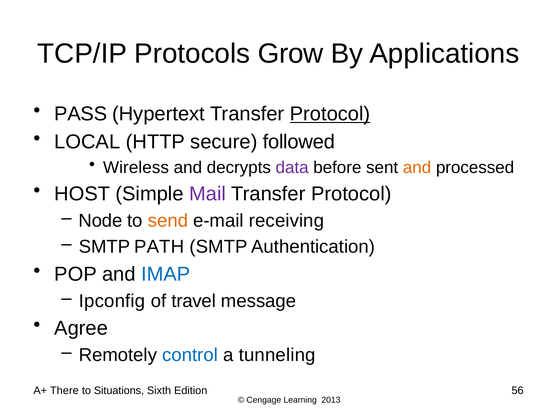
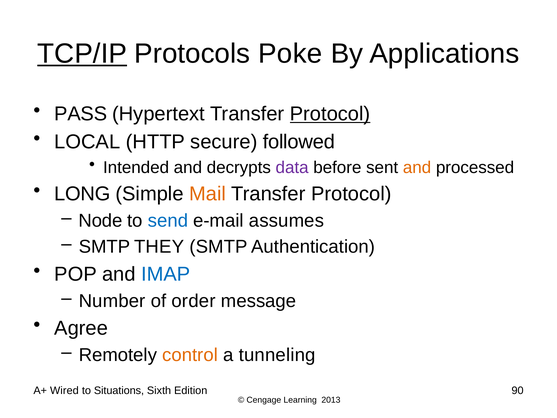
TCP/IP underline: none -> present
Grow: Grow -> Poke
Wireless: Wireless -> Intended
HOST: HOST -> LONG
Mail colour: purple -> orange
send colour: orange -> blue
receiving: receiving -> assumes
PATH: PATH -> THEY
Ipconfig: Ipconfig -> Number
travel: travel -> order
control colour: blue -> orange
There: There -> Wired
56: 56 -> 90
